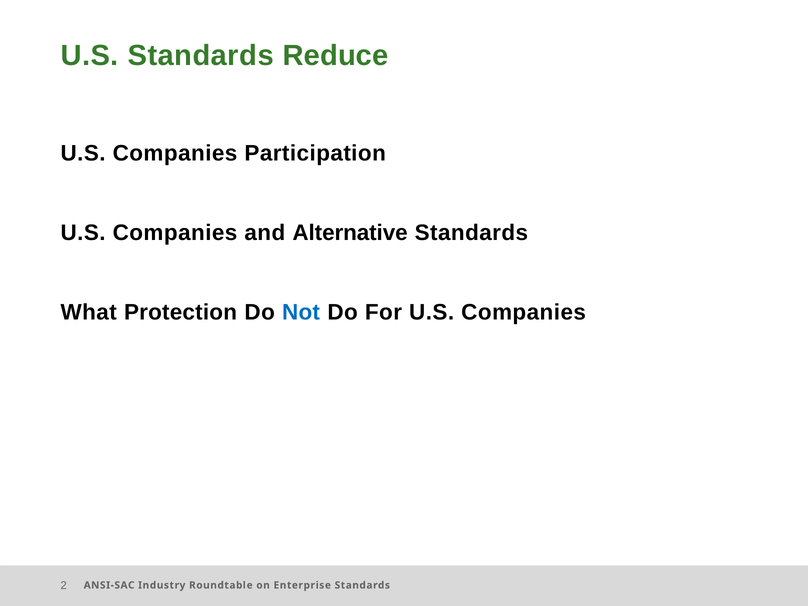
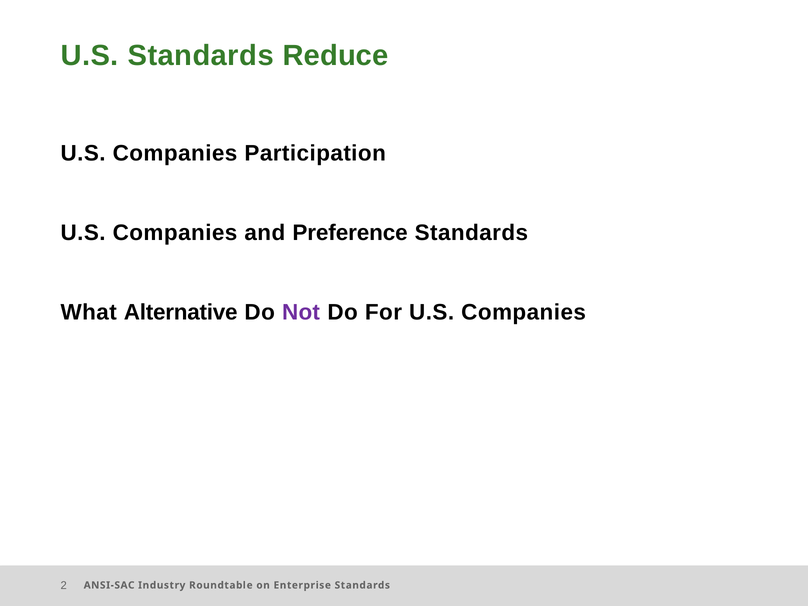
Alternative: Alternative -> Preference
Protection: Protection -> Alternative
Not colour: blue -> purple
